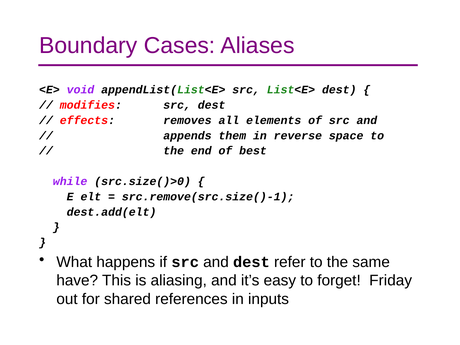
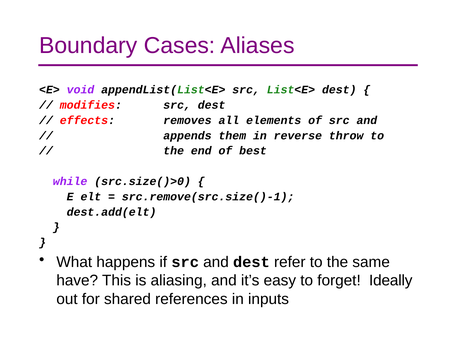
space: space -> throw
Friday: Friday -> Ideally
